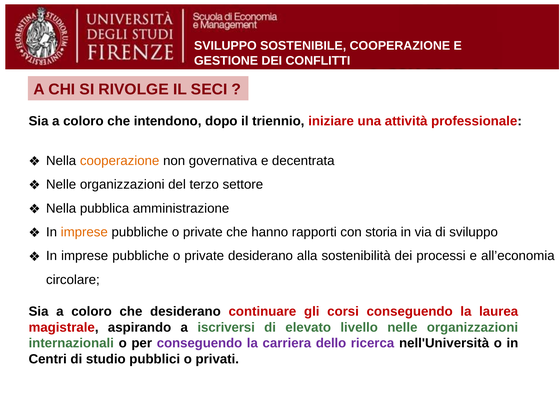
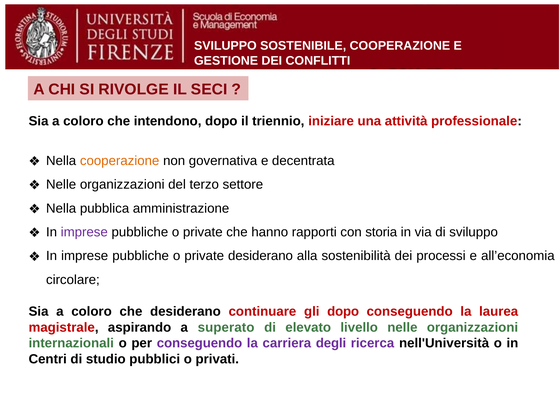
imprese at (84, 232) colour: orange -> purple
gli corsi: corsi -> dopo
iscriversi: iscriversi -> superato
dello: dello -> degli
